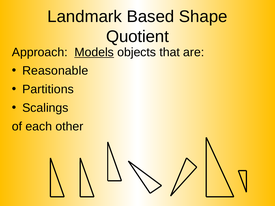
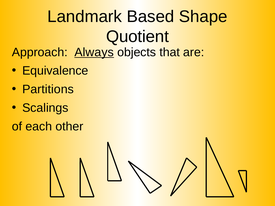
Models: Models -> Always
Reasonable: Reasonable -> Equivalence
